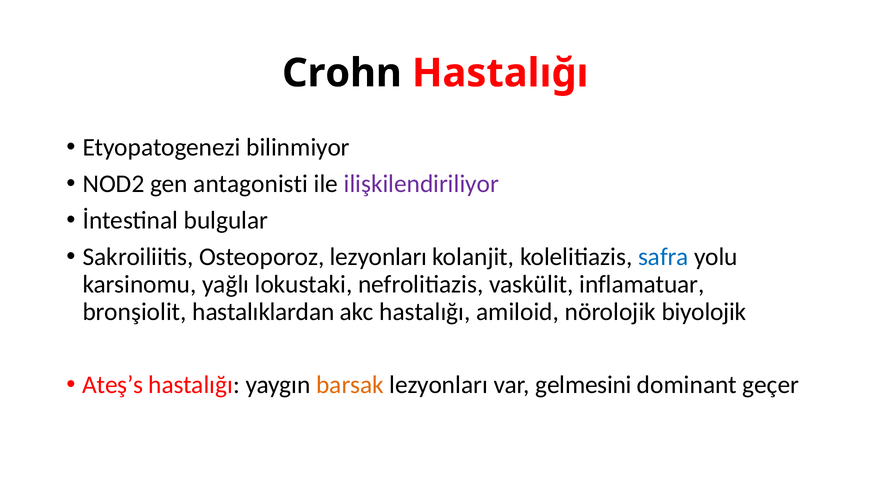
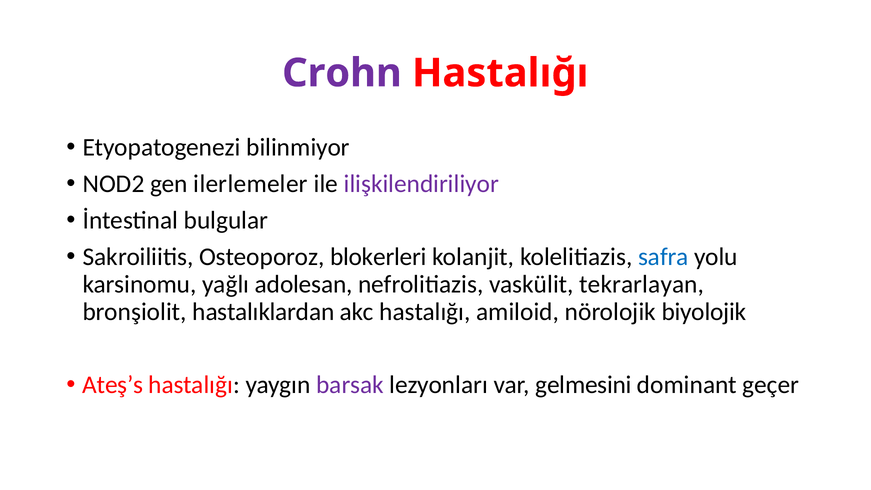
Crohn colour: black -> purple
antagonisti: antagonisti -> ilerlemeler
Osteoporoz lezyonları: lezyonları -> blokerleri
lokustaki: lokustaki -> adolesan
inflamatuar: inflamatuar -> tekrarlayan
barsak colour: orange -> purple
